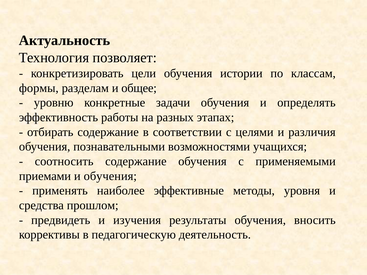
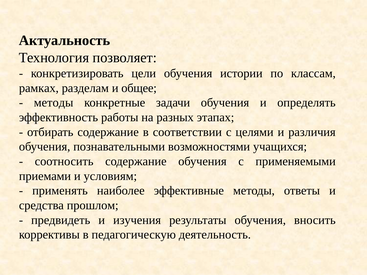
формы: формы -> рамках
уровню at (54, 103): уровню -> методы
и обучения: обучения -> условиям
уровня: уровня -> ответы
